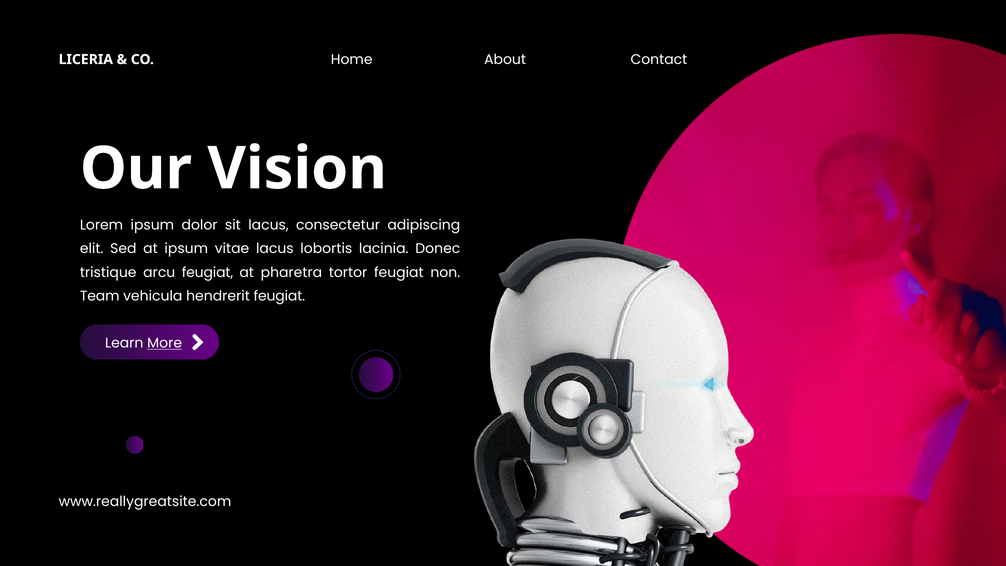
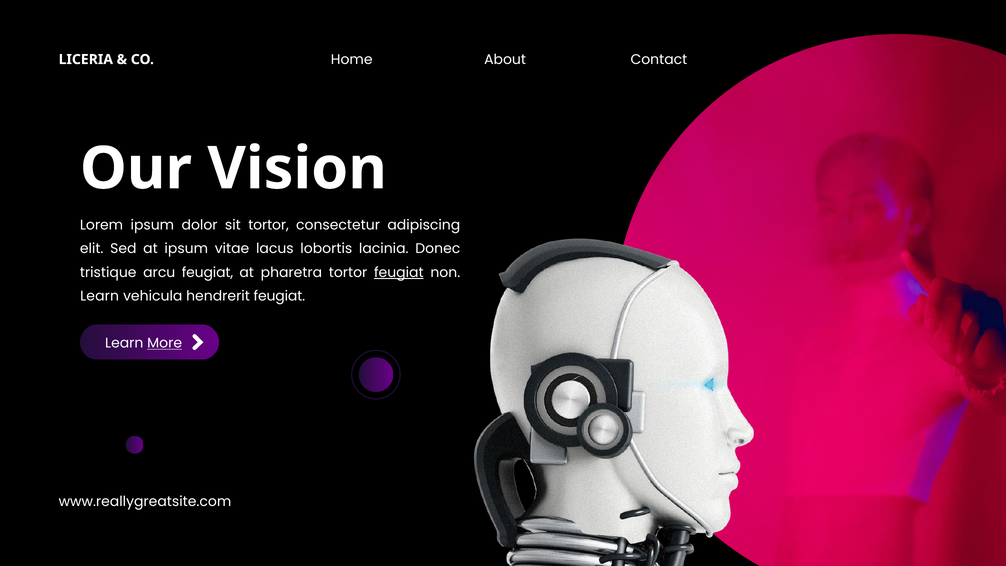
sit lacus: lacus -> tortor
feugiat at (399, 272) underline: none -> present
Team at (100, 296): Team -> Learn
